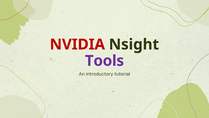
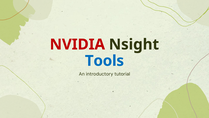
Tools colour: purple -> blue
